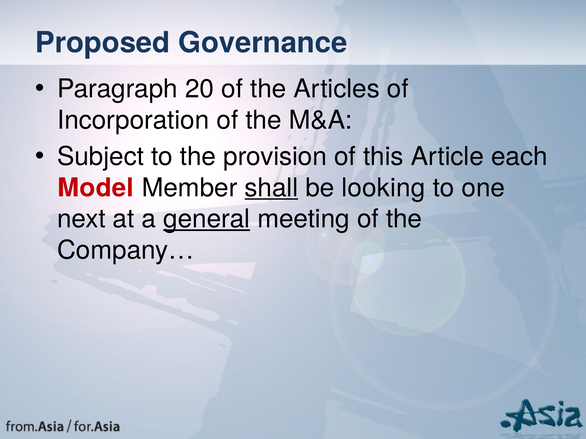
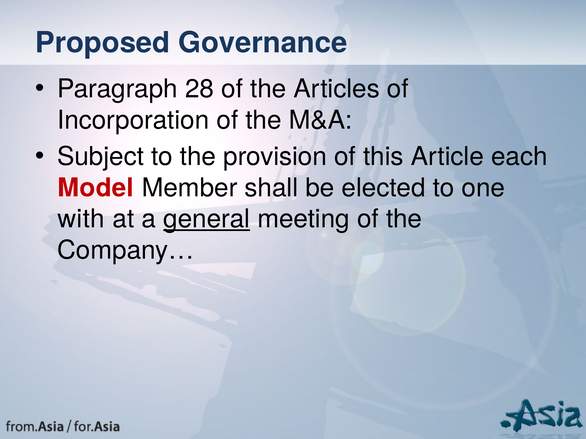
20: 20 -> 28
shall underline: present -> none
looking: looking -> elected
next: next -> with
